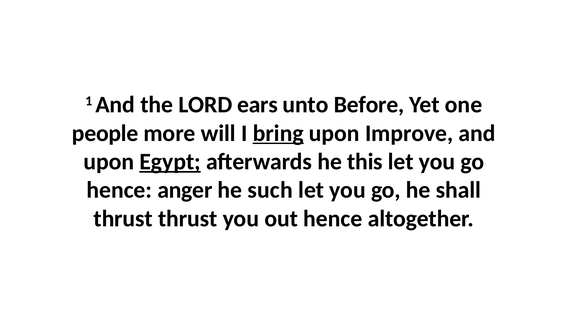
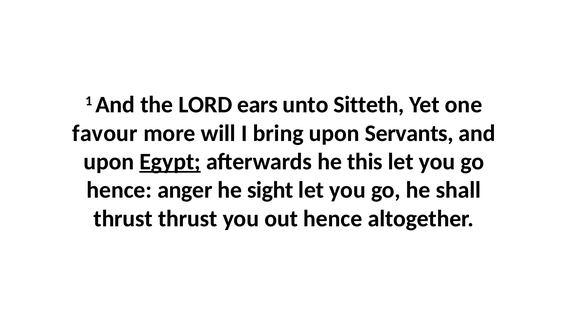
Before: Before -> Sitteth
people: people -> favour
bring underline: present -> none
Improve: Improve -> Servants
such: such -> sight
